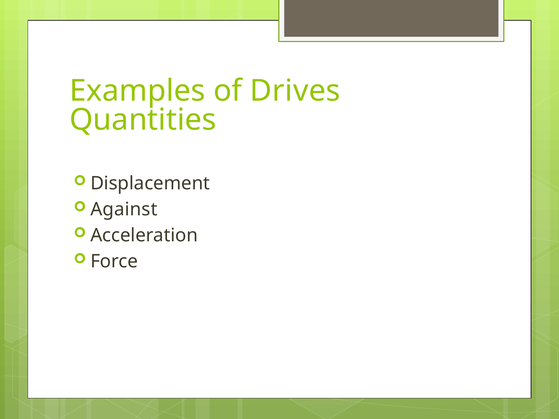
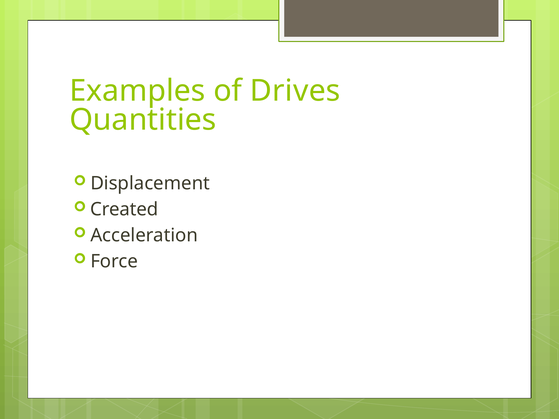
Against: Against -> Created
